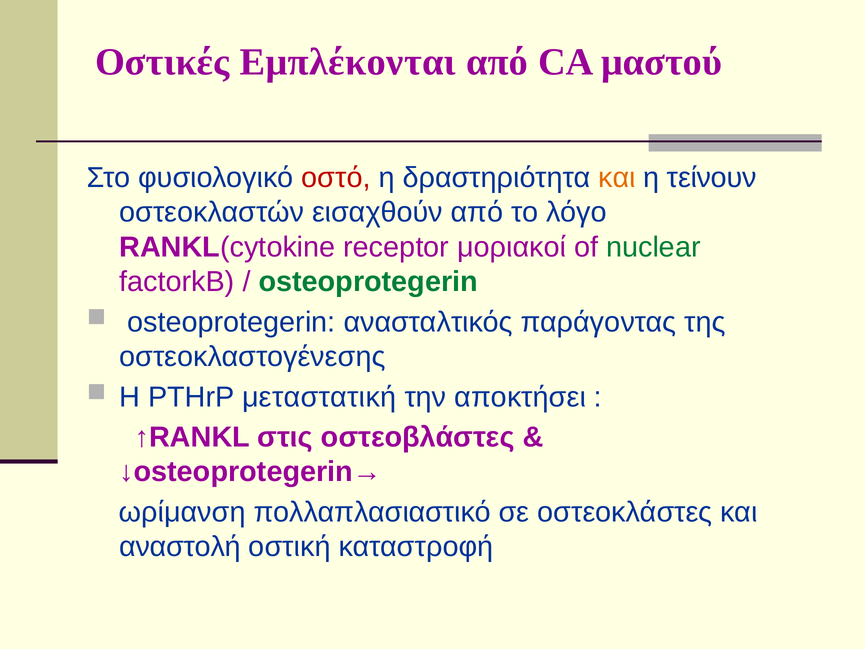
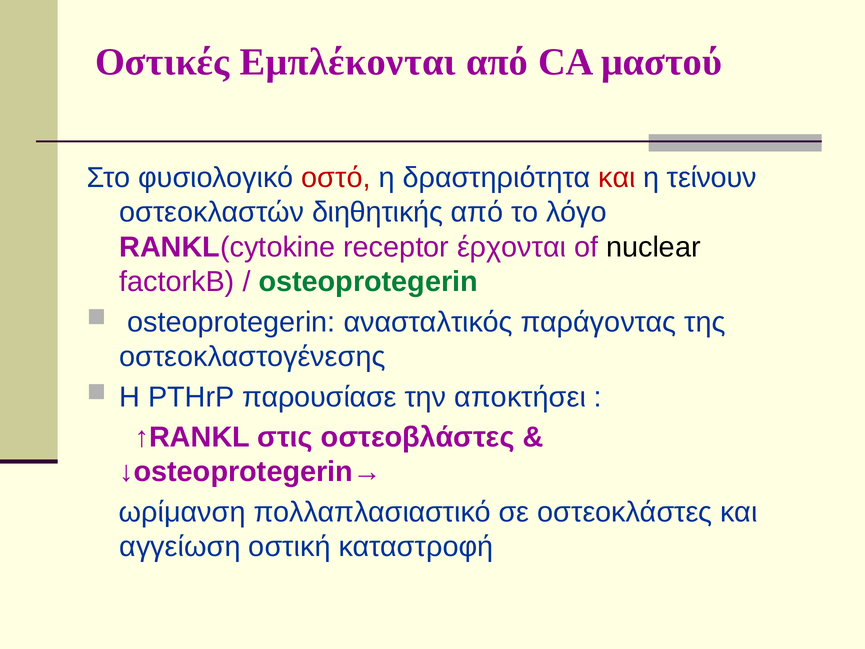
και at (617, 178) colour: orange -> red
εισαχθούν: εισαχθούν -> διηθητικής
μοριακοί: μοριακοί -> έρχονται
nuclear colour: green -> black
μεταστατική: μεταστατική -> παρουσίασε
αναστολή: αναστολή -> αγγείωση
